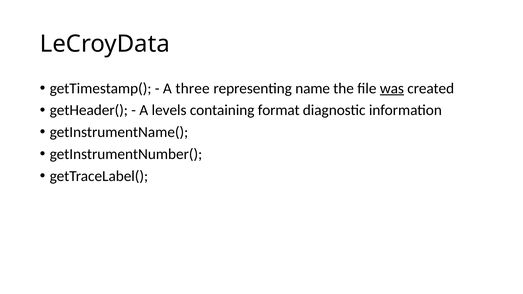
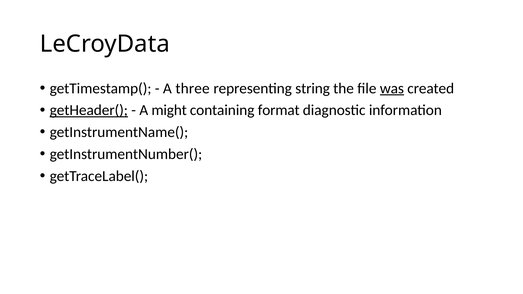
name: name -> string
getHeader( underline: none -> present
levels: levels -> might
